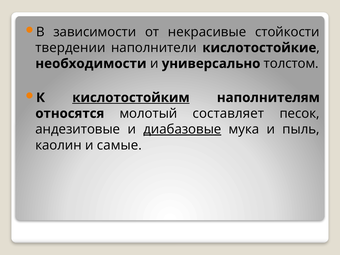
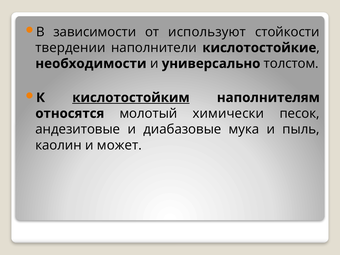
некрасивые: некрасивые -> используют
составляет: составляет -> химически
диабазовые underline: present -> none
самые: самые -> может
